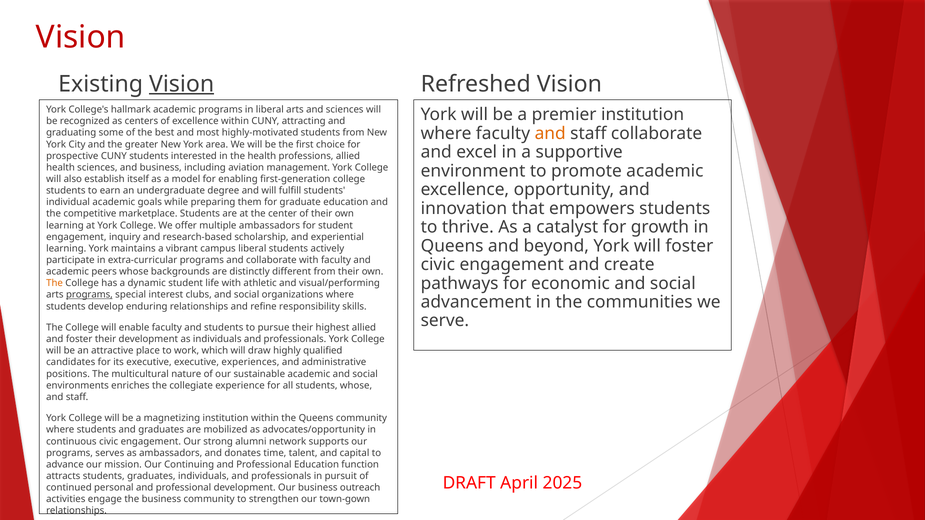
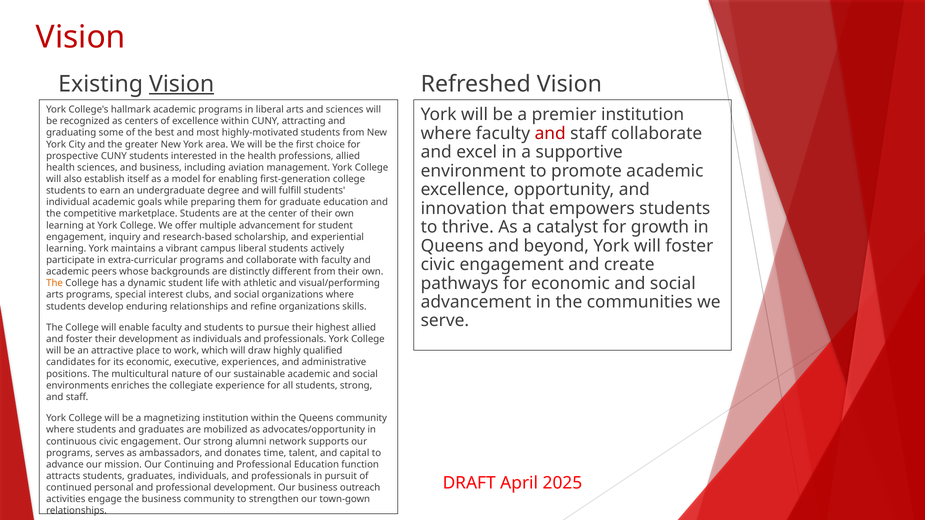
and at (550, 134) colour: orange -> red
multiple ambassadors: ambassadors -> advancement
programs at (89, 295) underline: present -> none
refine responsibility: responsibility -> organizations
its executive: executive -> economic
students whose: whose -> strong
